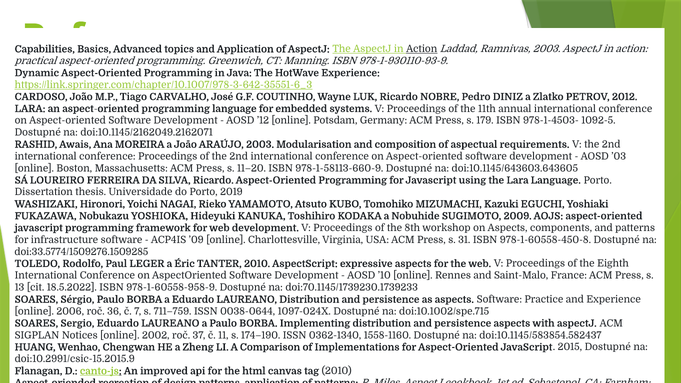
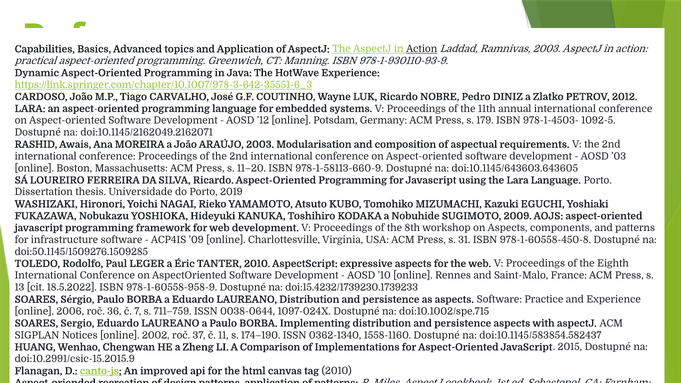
doi:33.5774/1509276.1509285: doi:33.5774/1509276.1509285 -> doi:50.1145/1509276.1509285
doi:70.1145/1739230.1739233: doi:70.1145/1739230.1739233 -> doi:15.4232/1739230.1739233
